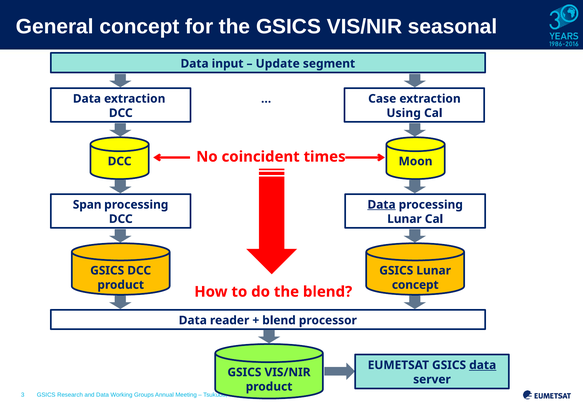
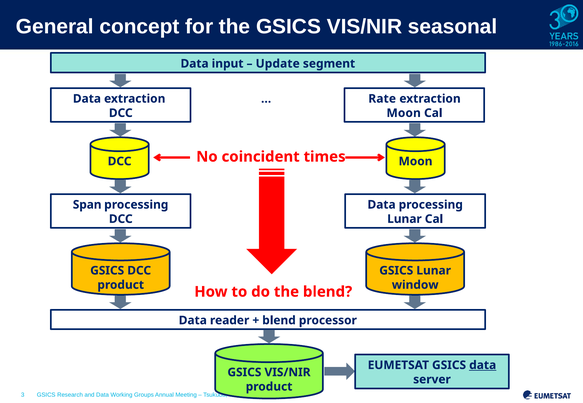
Case: Case -> Rate
Using at (404, 113): Using -> Moon
Data at (382, 205) underline: present -> none
concept at (415, 285): concept -> window
